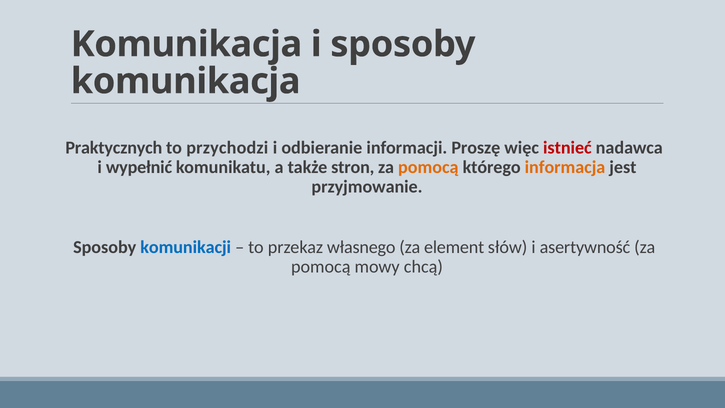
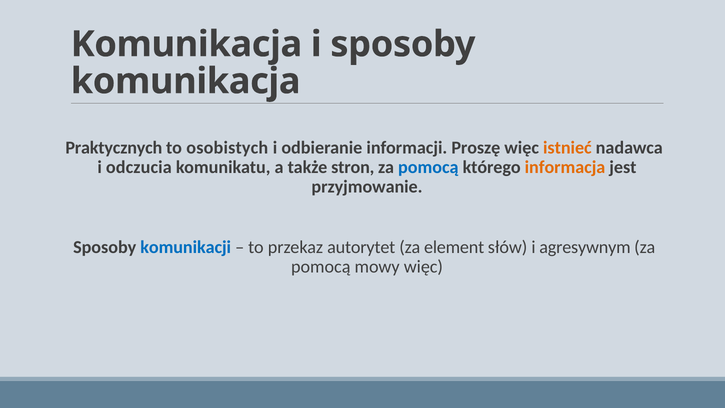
przychodzi: przychodzi -> osobistych
istnieć colour: red -> orange
wypełnić: wypełnić -> odczucia
pomocą at (428, 167) colour: orange -> blue
własnego: własnego -> autorytet
asertywność: asertywność -> agresywnym
mowy chcą: chcą -> więc
